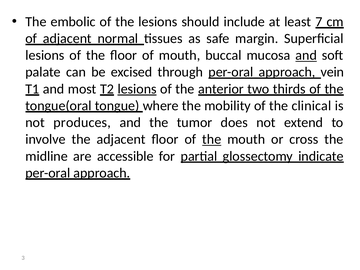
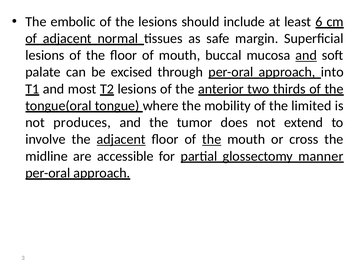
7: 7 -> 6
vein: vein -> into
lesions at (137, 89) underline: present -> none
clinical: clinical -> limited
adjacent at (121, 139) underline: none -> present
indicate: indicate -> manner
